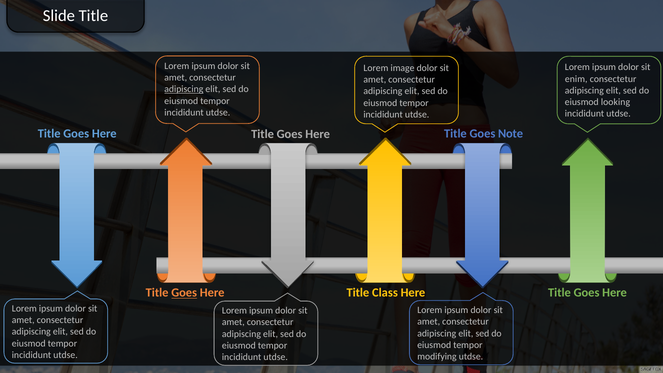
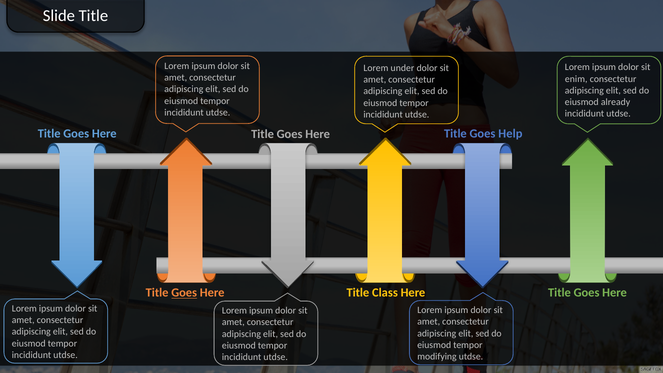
image: image -> under
adipiscing at (184, 89) underline: present -> none
looking: looking -> already
Note: Note -> Help
